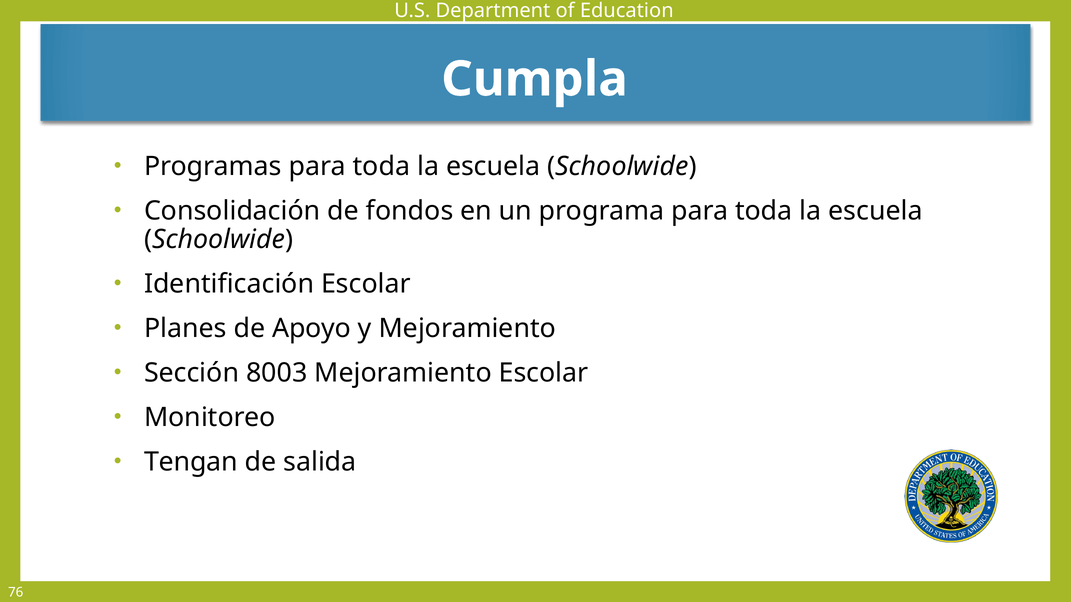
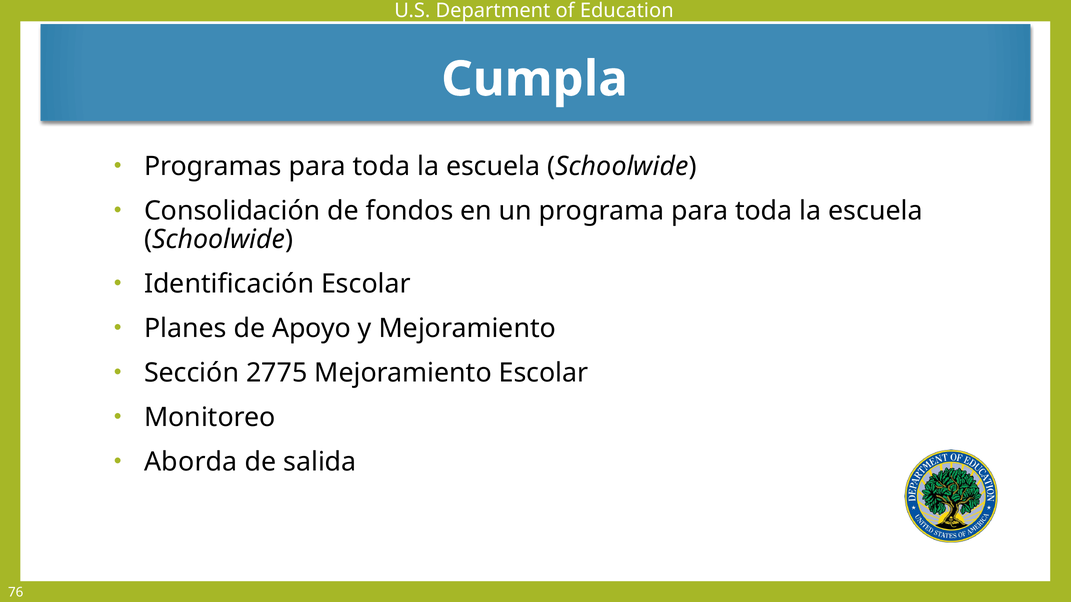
8003: 8003 -> 2775
Tengan: Tengan -> Aborda
